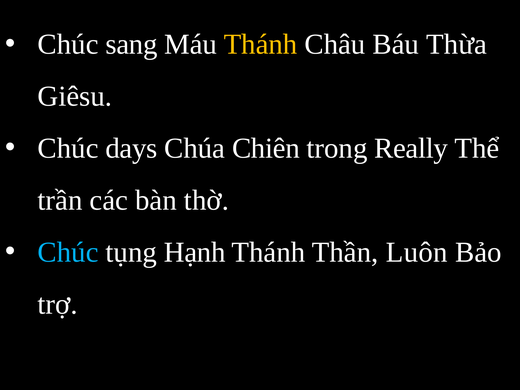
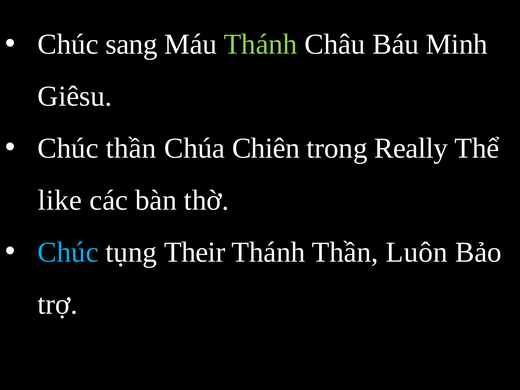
Thánh at (261, 44) colour: yellow -> light green
Thừa: Thừa -> Minh
Chúc days: days -> thần
trần: trần -> like
Hạnh: Hạnh -> Their
